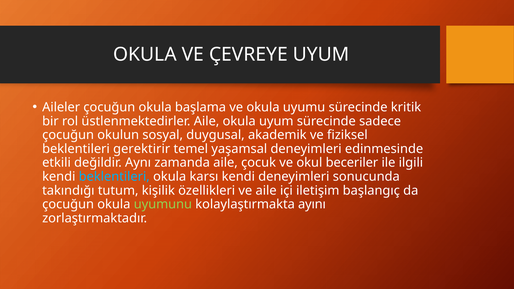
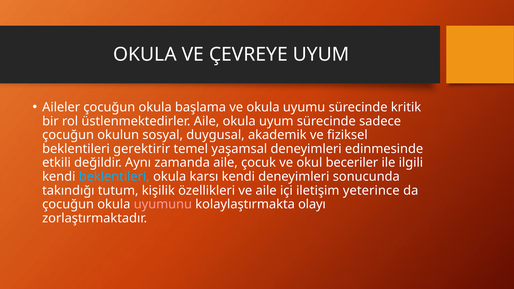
başlangıç: başlangıç -> yeterince
uyumunu colour: light green -> pink
ayını: ayını -> olayı
